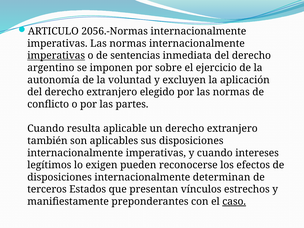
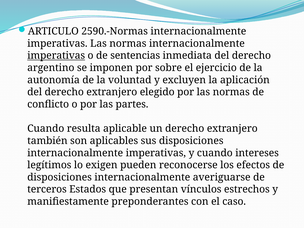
2056.-Normas: 2056.-Normas -> 2590.-Normas
determinan: determinan -> averiguarse
caso underline: present -> none
